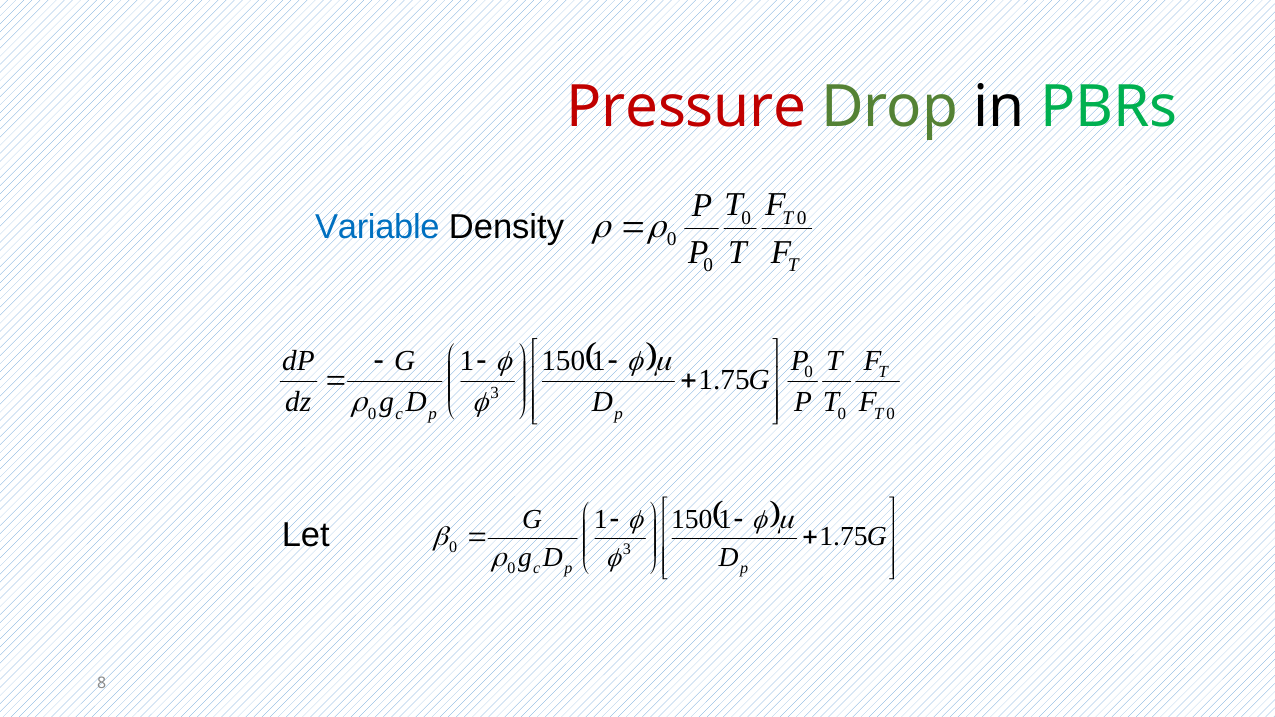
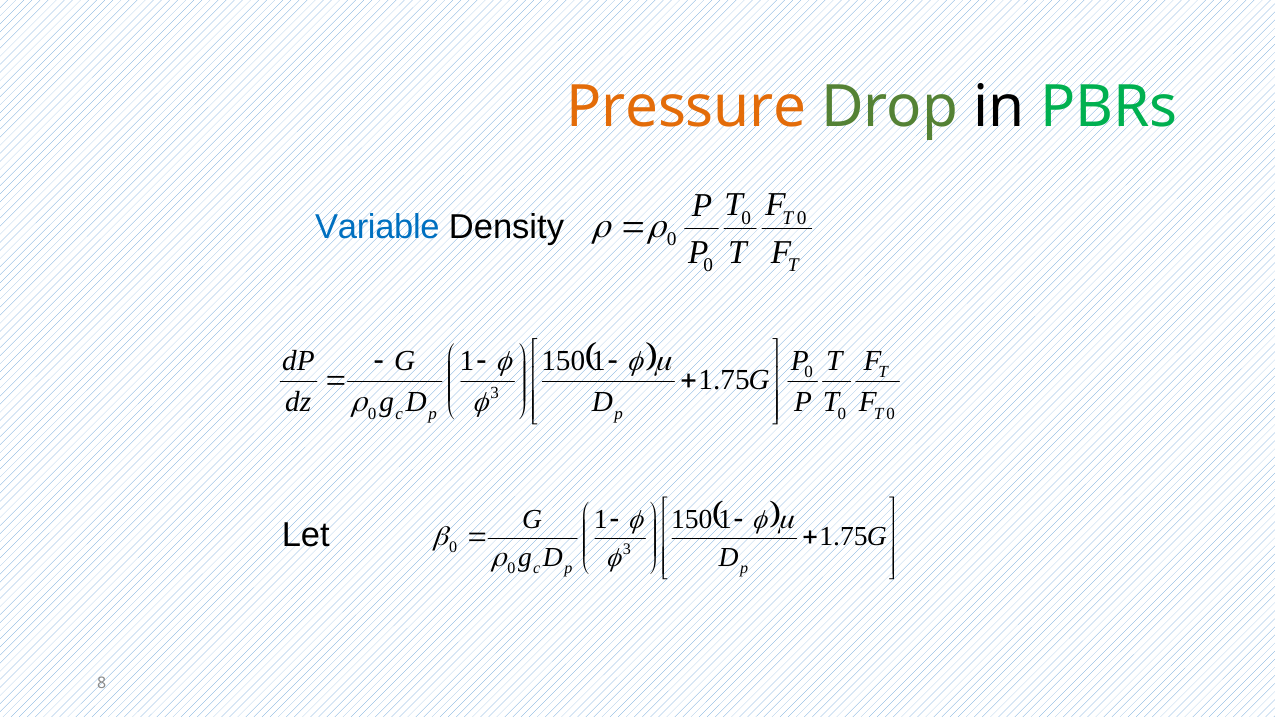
Pressure colour: red -> orange
